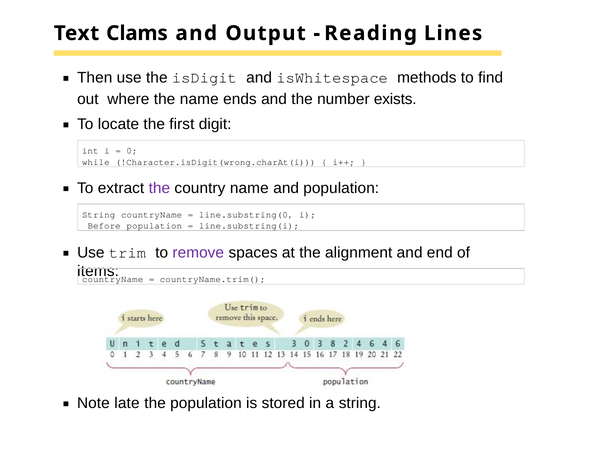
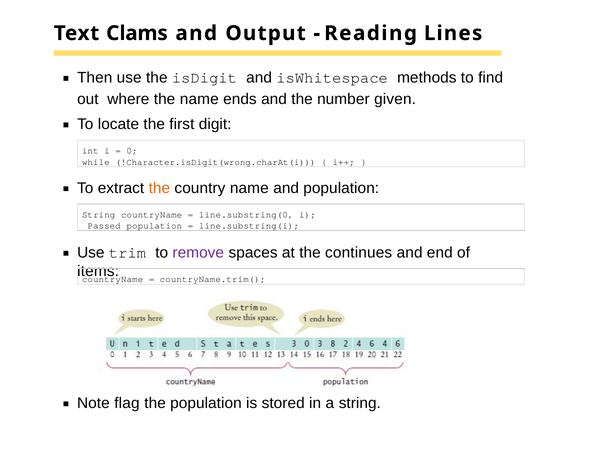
exists: exists -> given
the at (159, 188) colour: purple -> orange
Before: Before -> Passed
alignment: alignment -> continues
late: late -> flag
